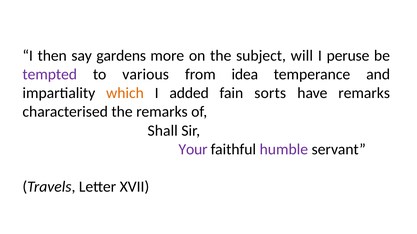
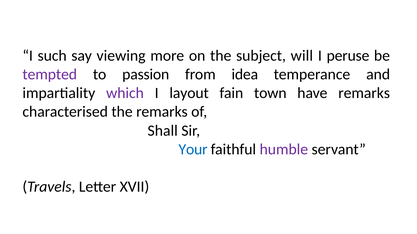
then: then -> such
gardens: gardens -> viewing
various: various -> passion
which colour: orange -> purple
added: added -> layout
sorts: sorts -> town
Your colour: purple -> blue
